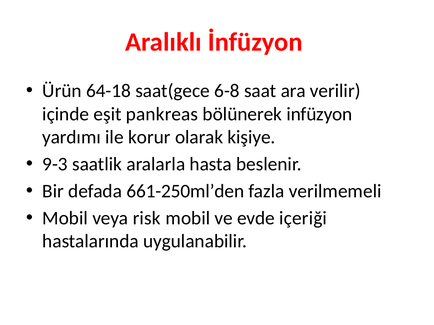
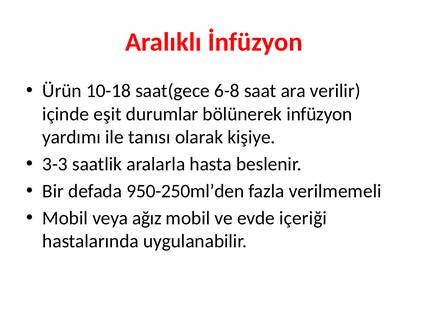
64-18: 64-18 -> 10-18
pankreas: pankreas -> durumlar
korur: korur -> tanısı
9-3: 9-3 -> 3-3
661-250ml’den: 661-250ml’den -> 950-250ml’den
risk: risk -> ağız
